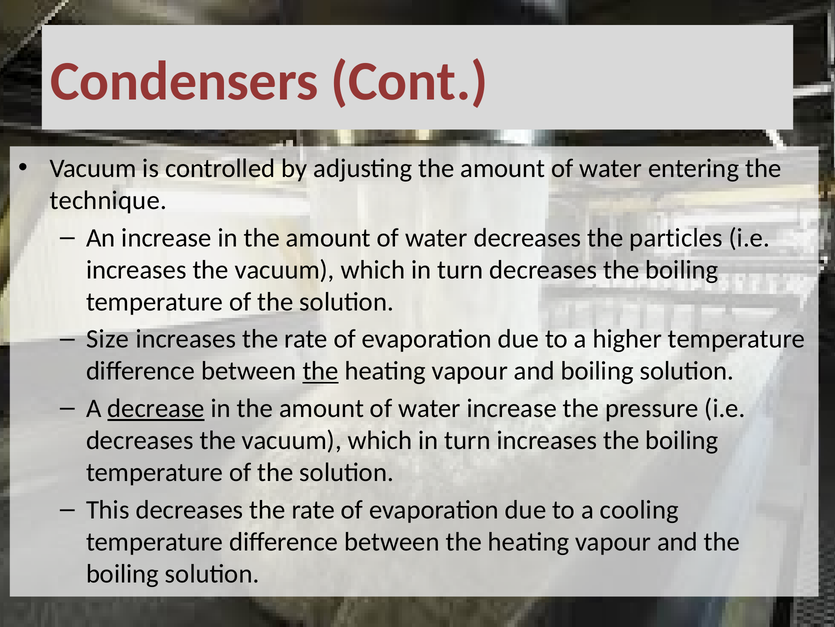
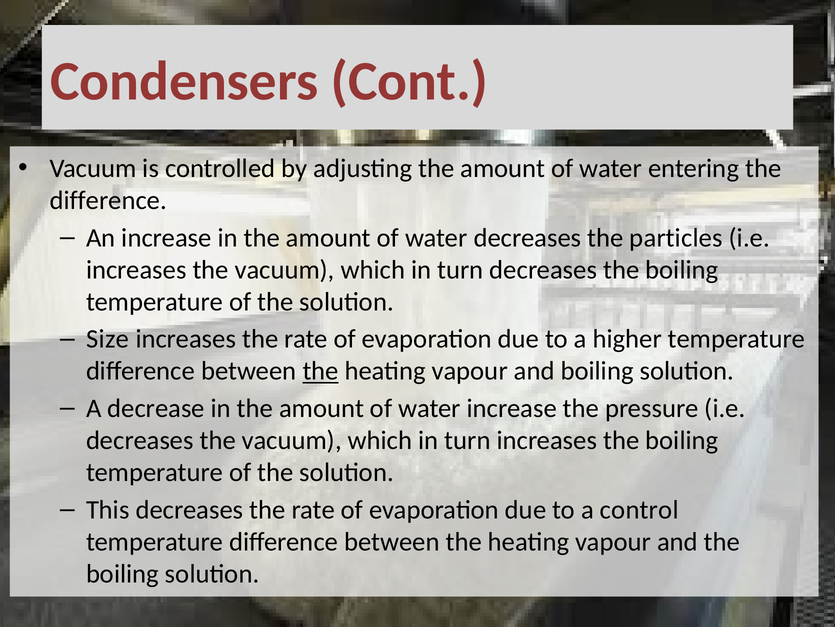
technique at (108, 200): technique -> difference
decrease underline: present -> none
cooling: cooling -> control
